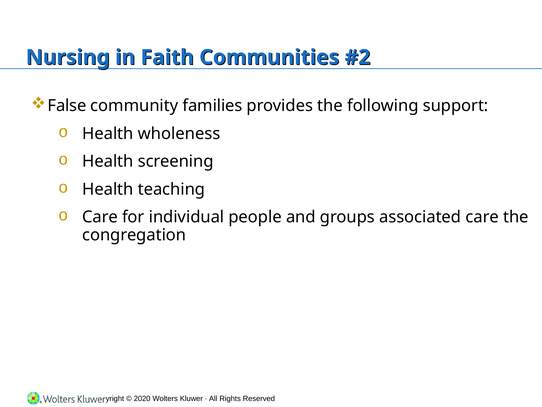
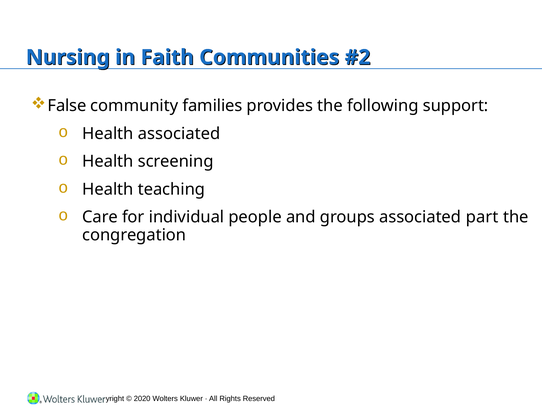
Health wholeness: wholeness -> associated
associated care: care -> part
